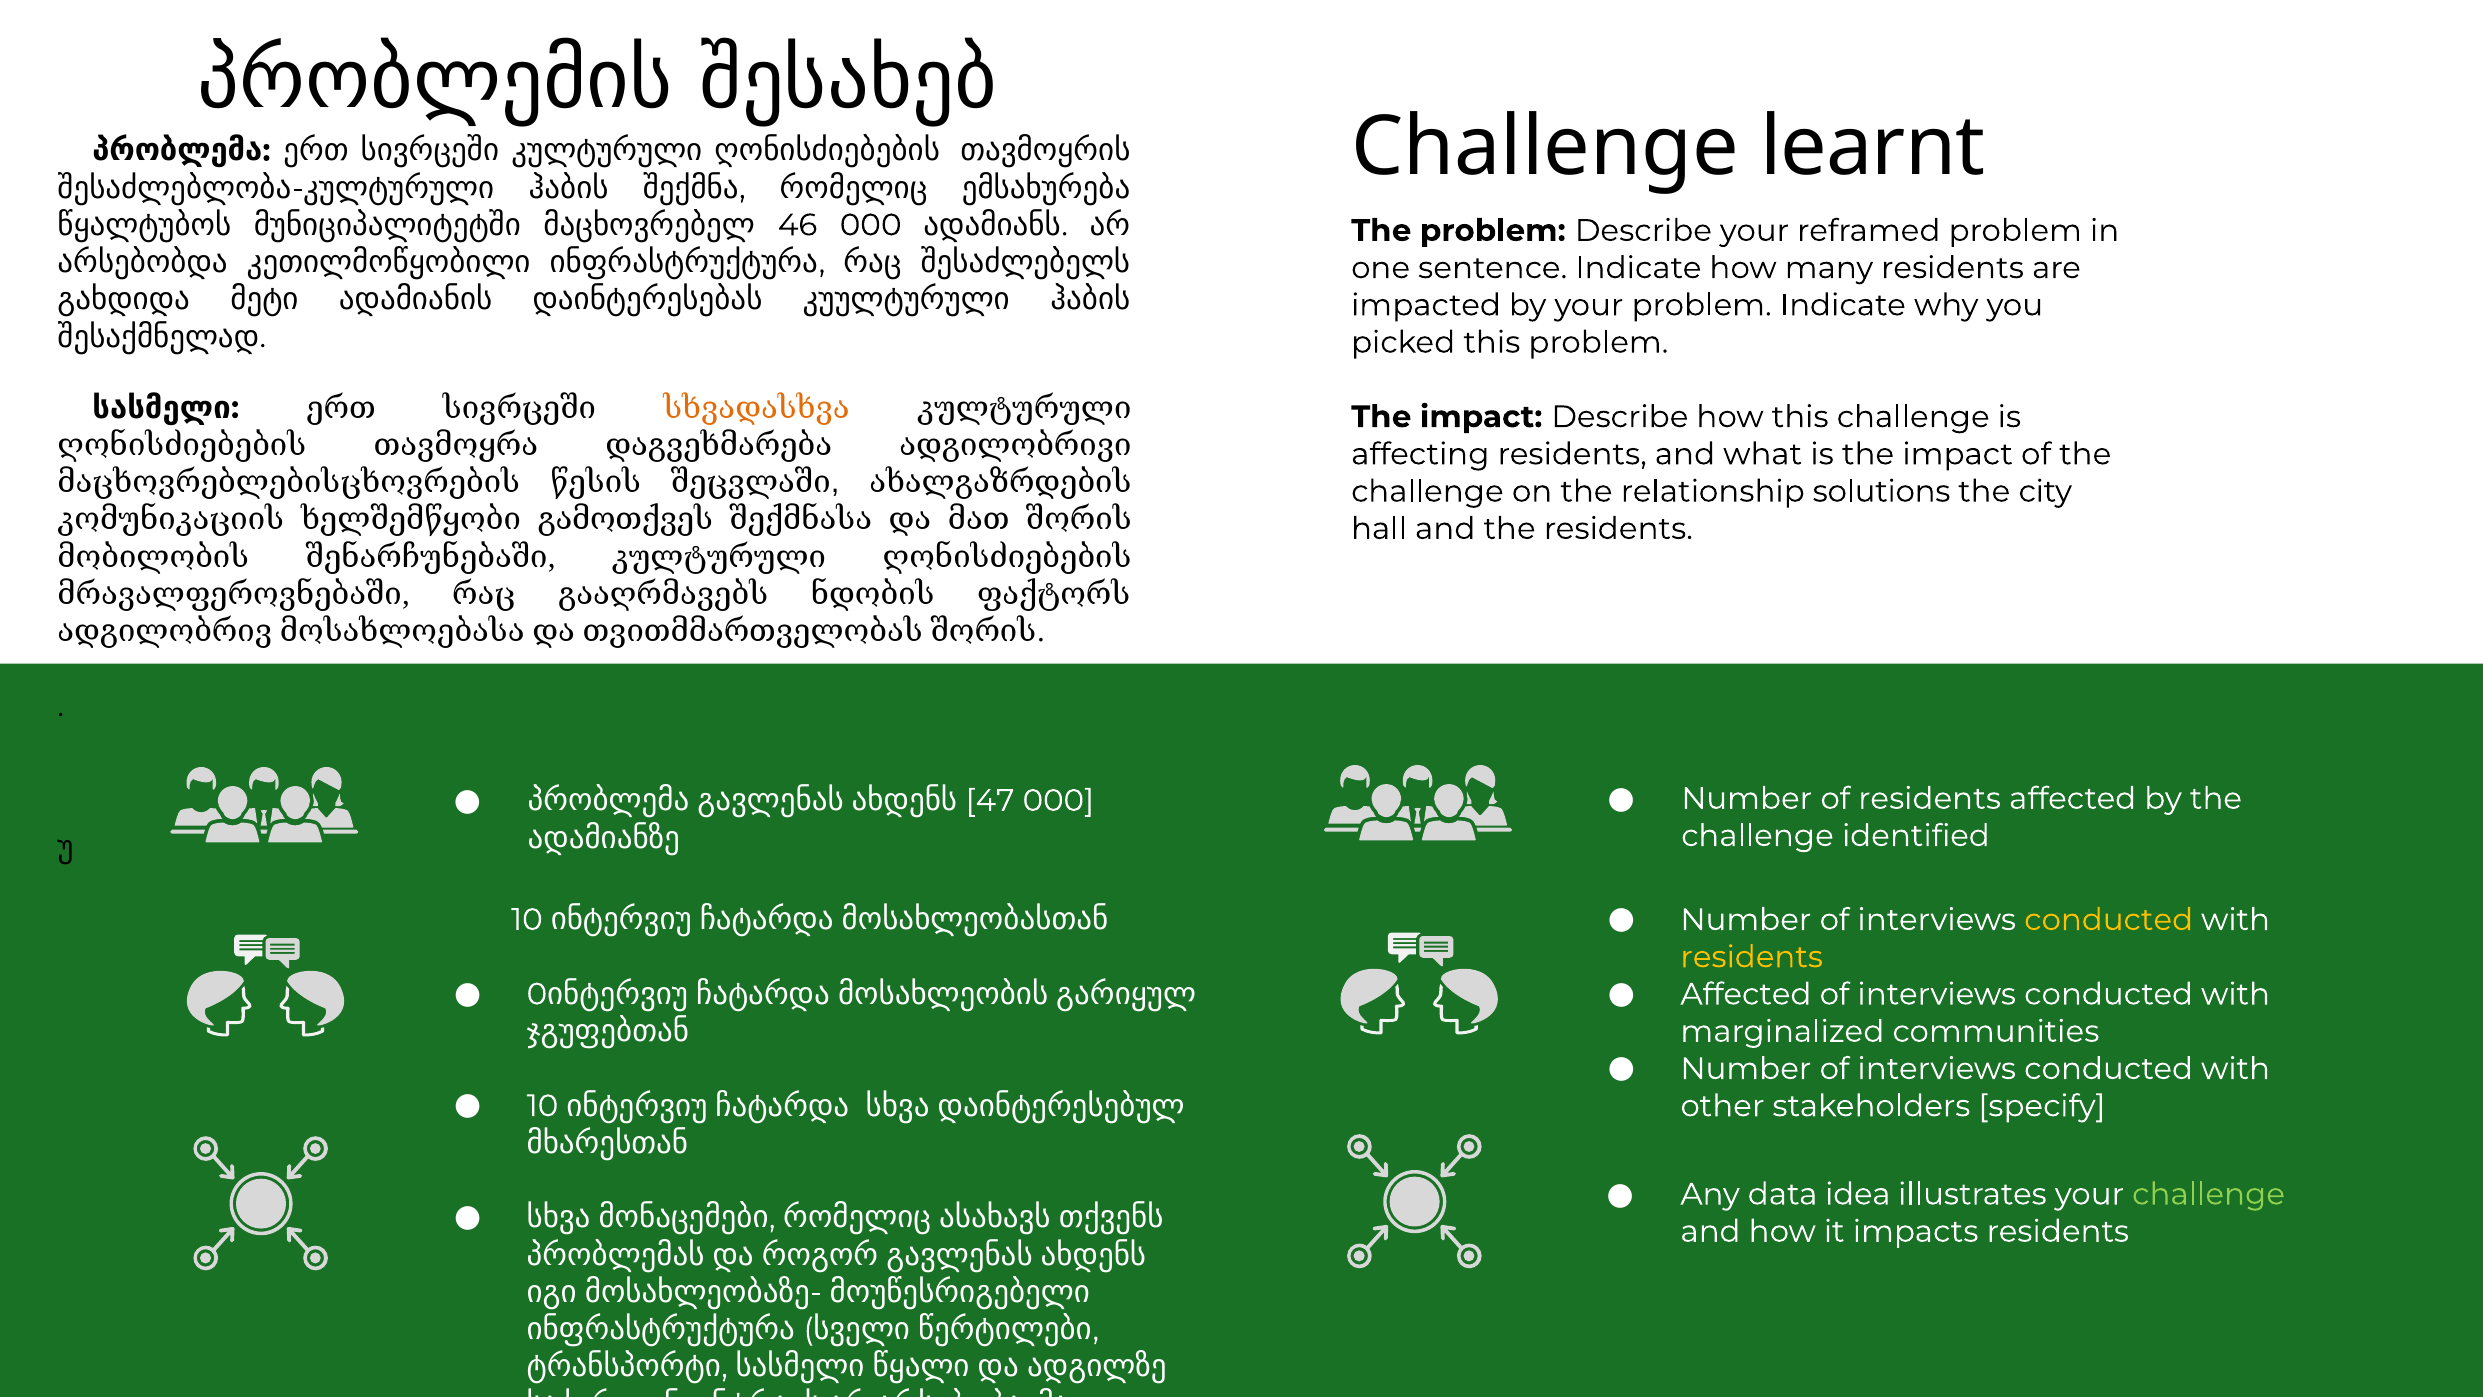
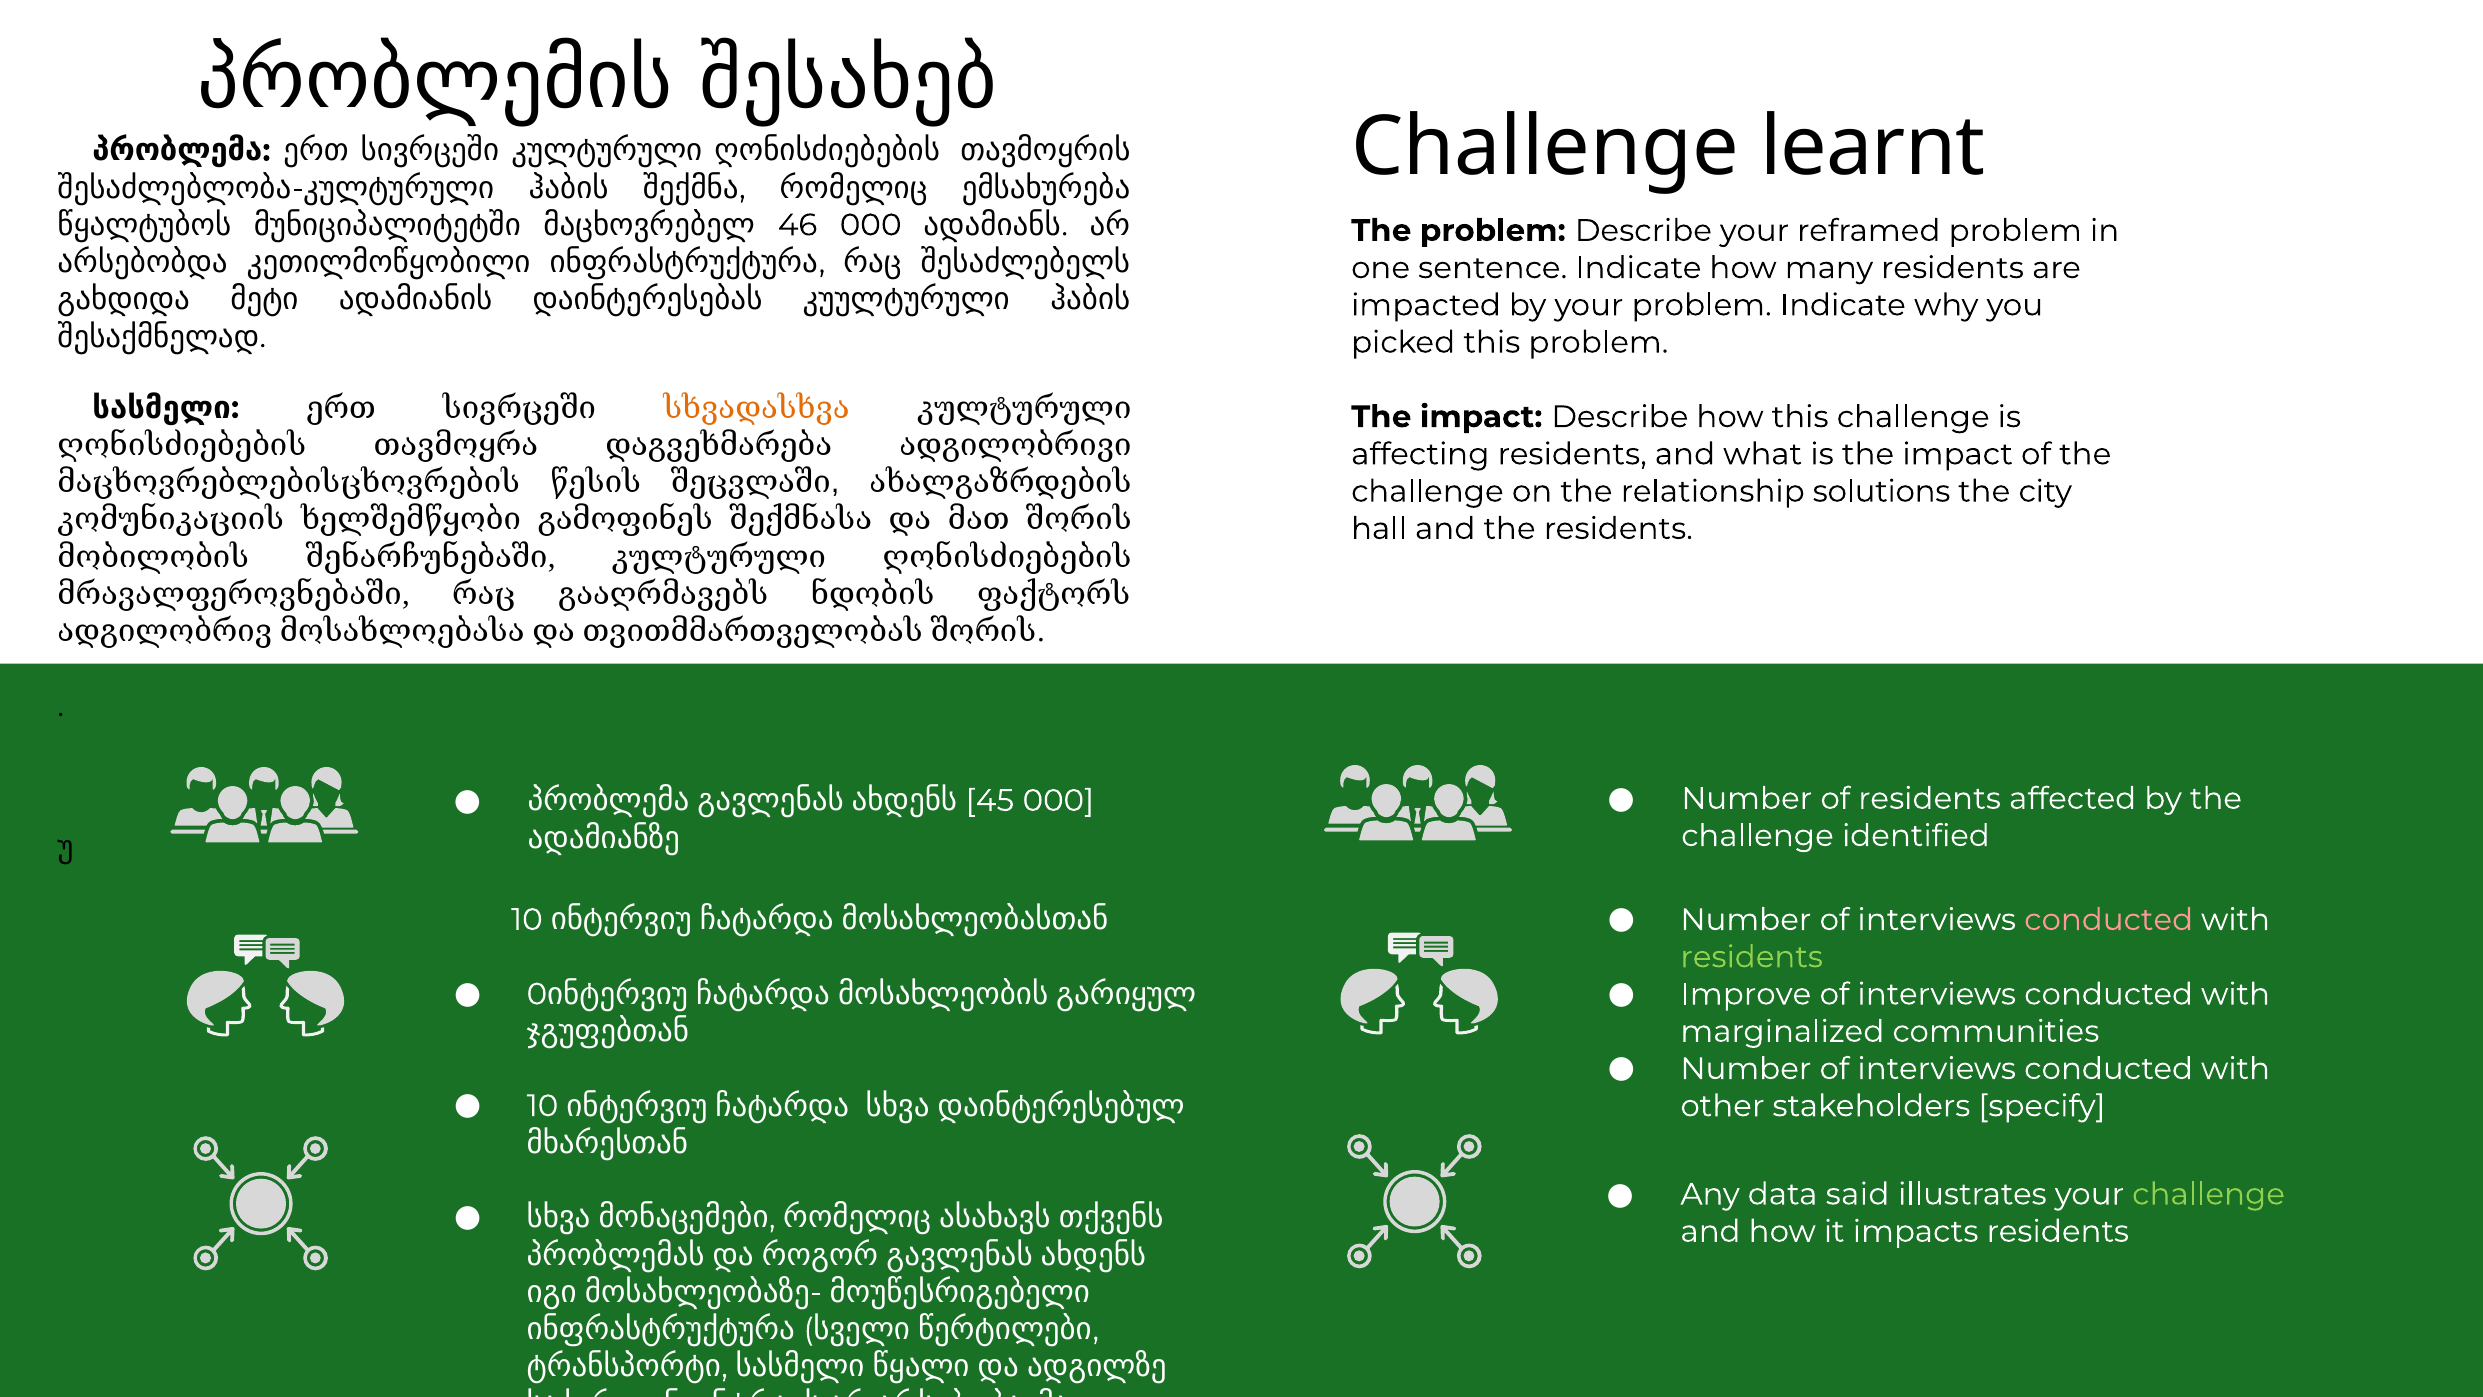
გამოთქვეს: გამოთქვეს -> გამოფინეს
47: 47 -> 45
conducted at (2109, 920) colour: yellow -> pink
residents at (1752, 957) colour: yellow -> light green
Affected at (1746, 994): Affected -> Improve
idea: idea -> said
